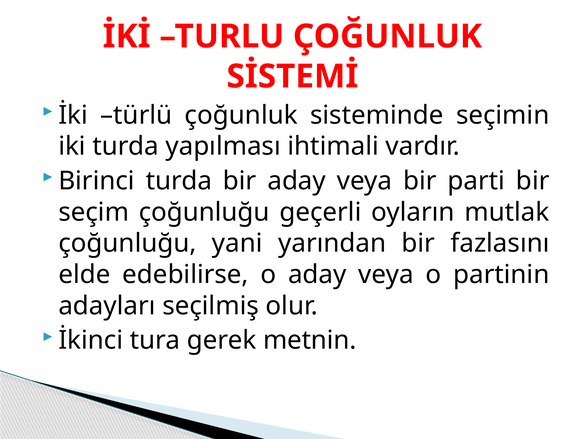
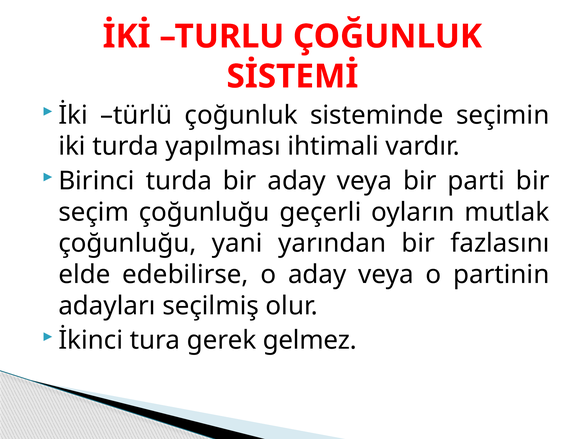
metnin: metnin -> gelmez
